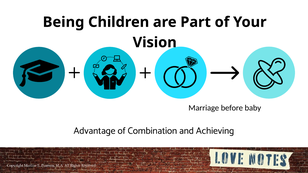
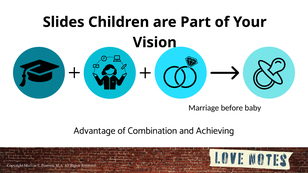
Being: Being -> Slides
